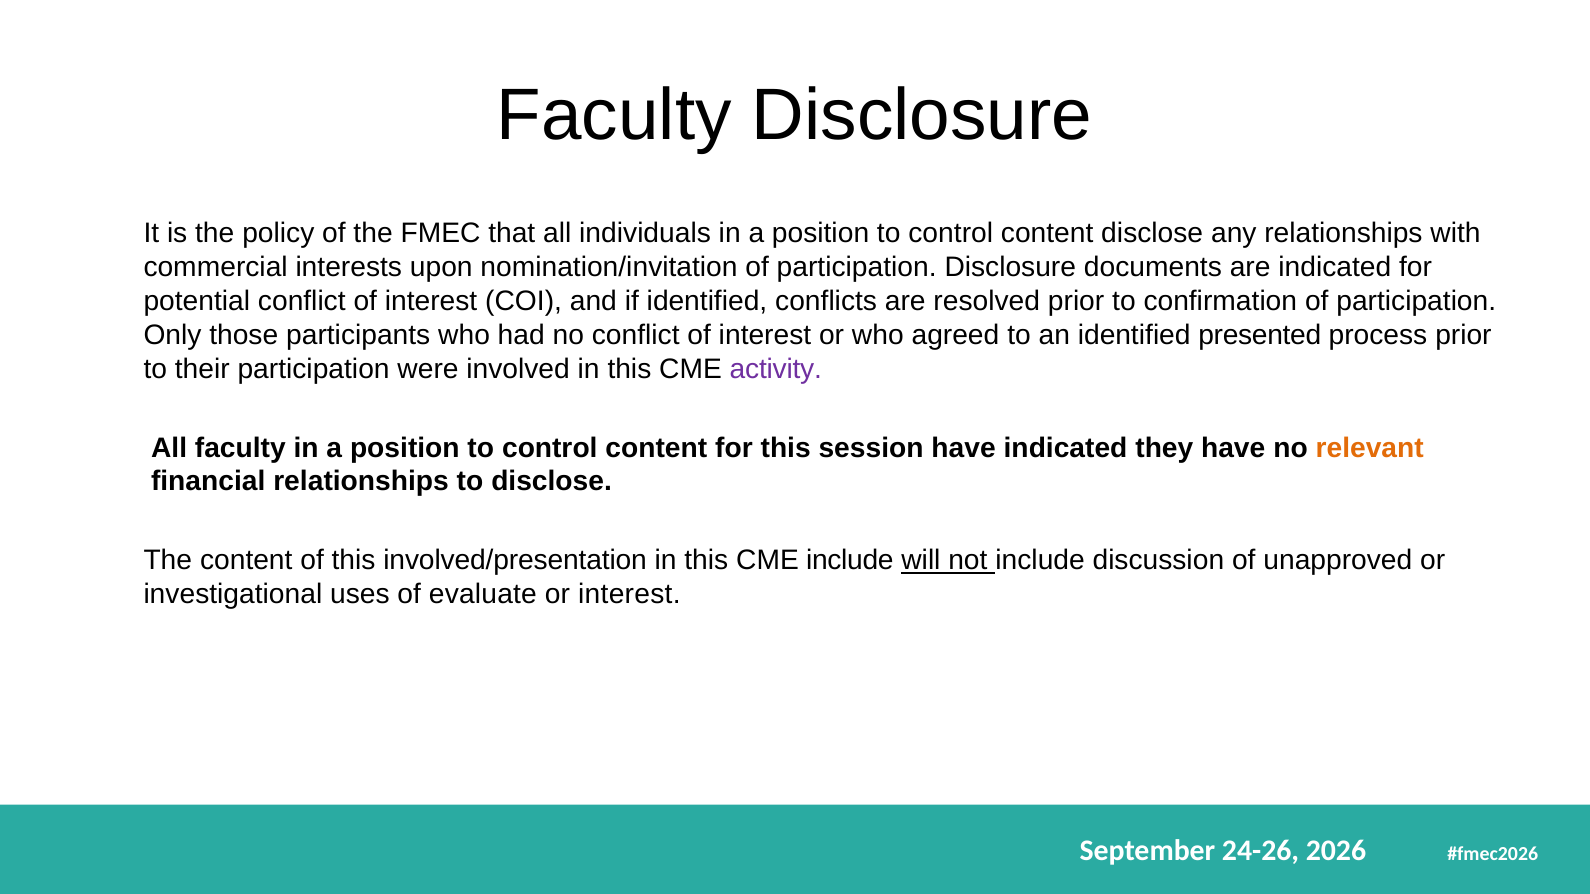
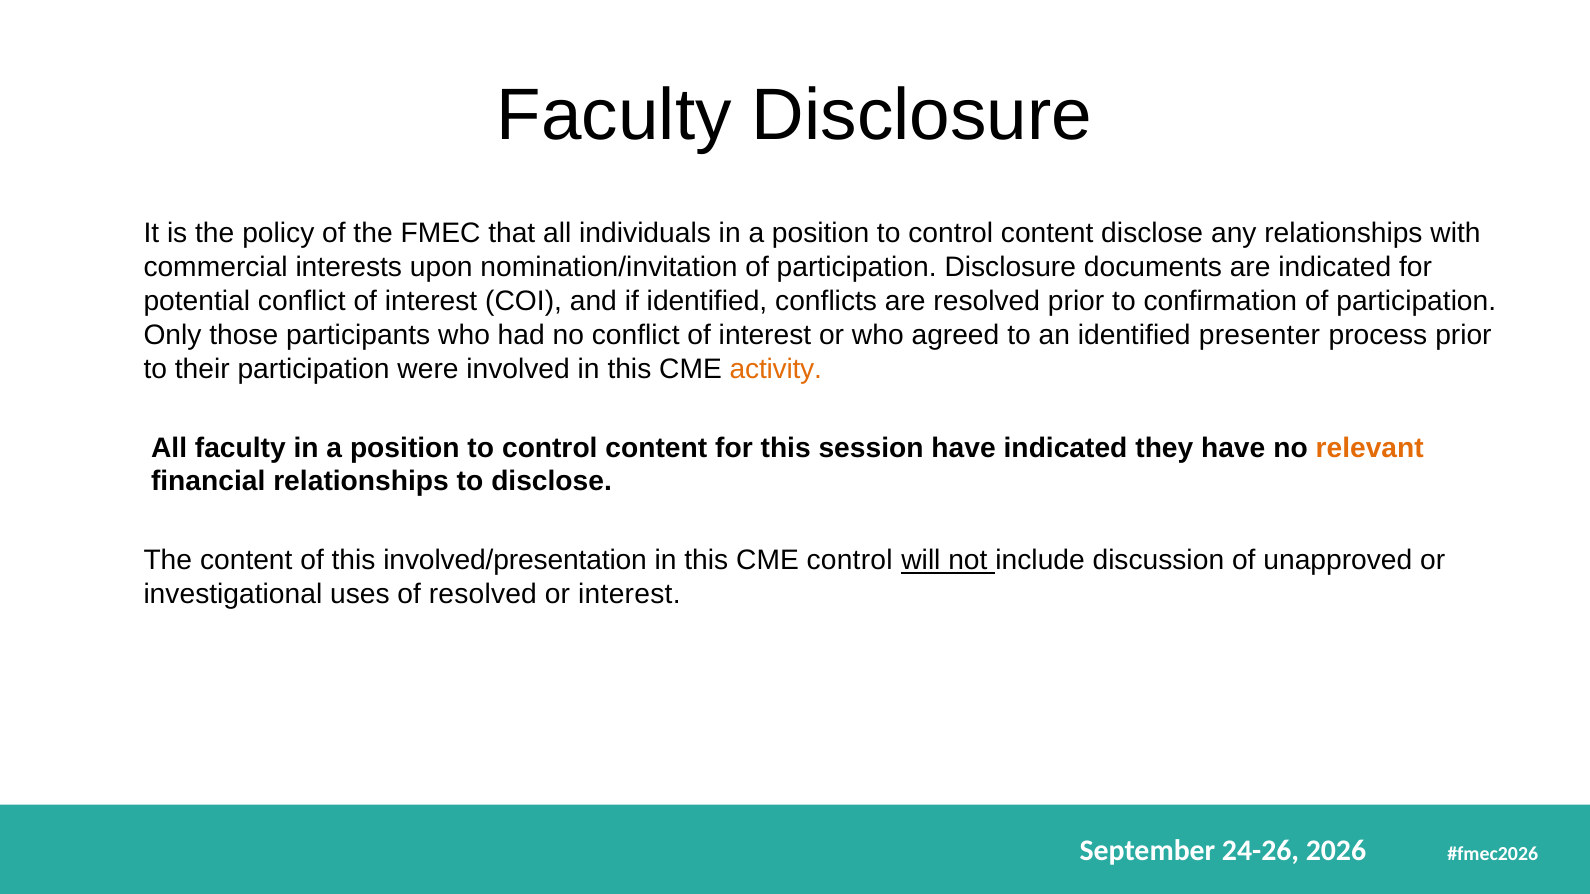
presented: presented -> presenter
activity colour: purple -> orange
CME include: include -> control
of evaluate: evaluate -> resolved
